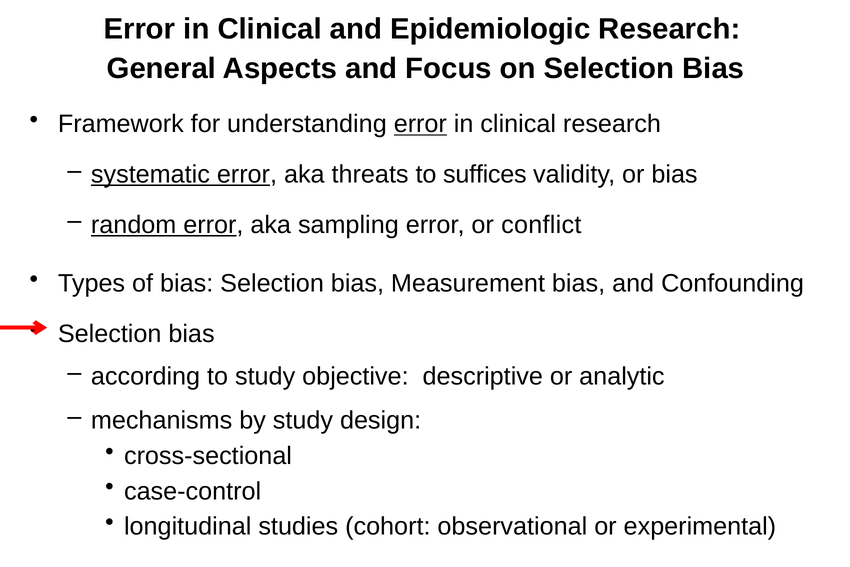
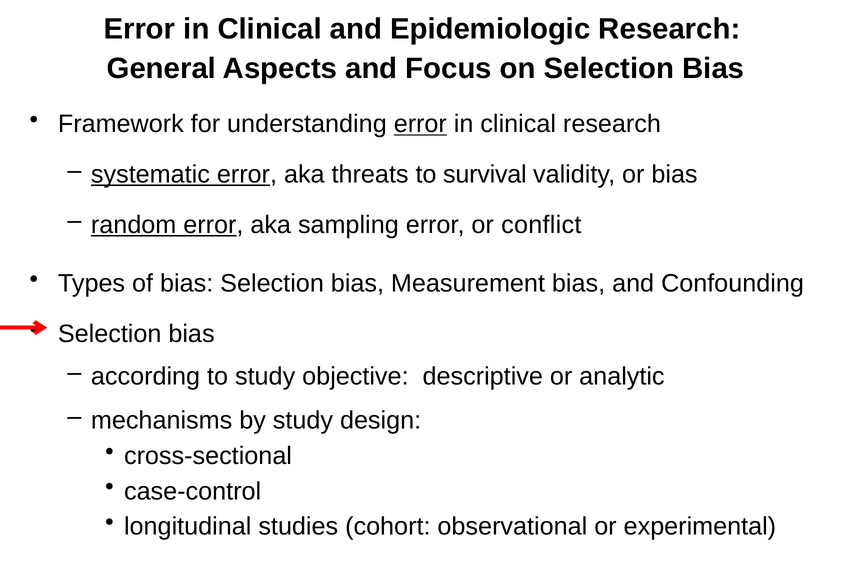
suffices: suffices -> survival
